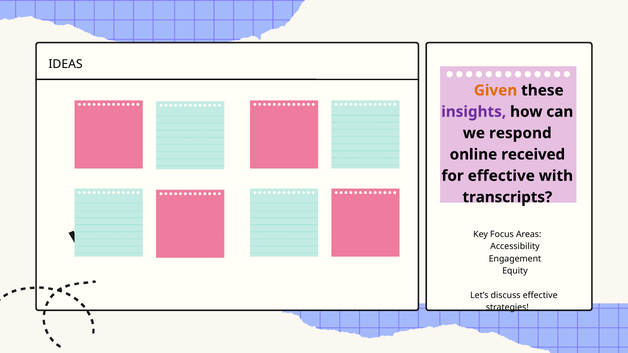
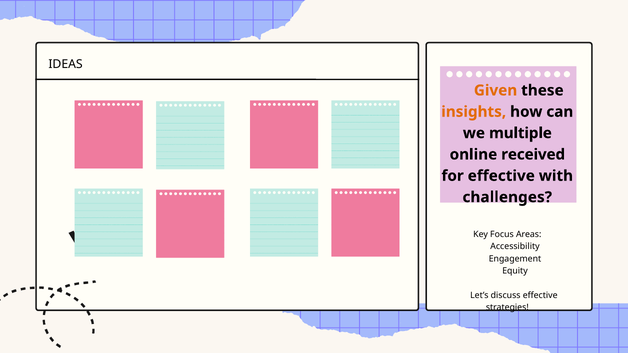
insights colour: purple -> orange
respond: respond -> multiple
transcripts: transcripts -> challenges
